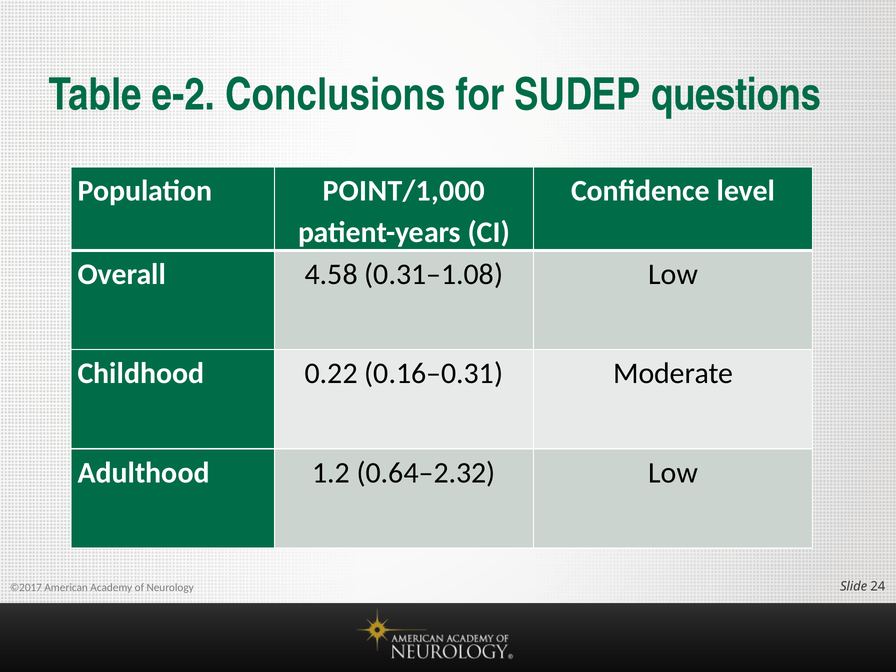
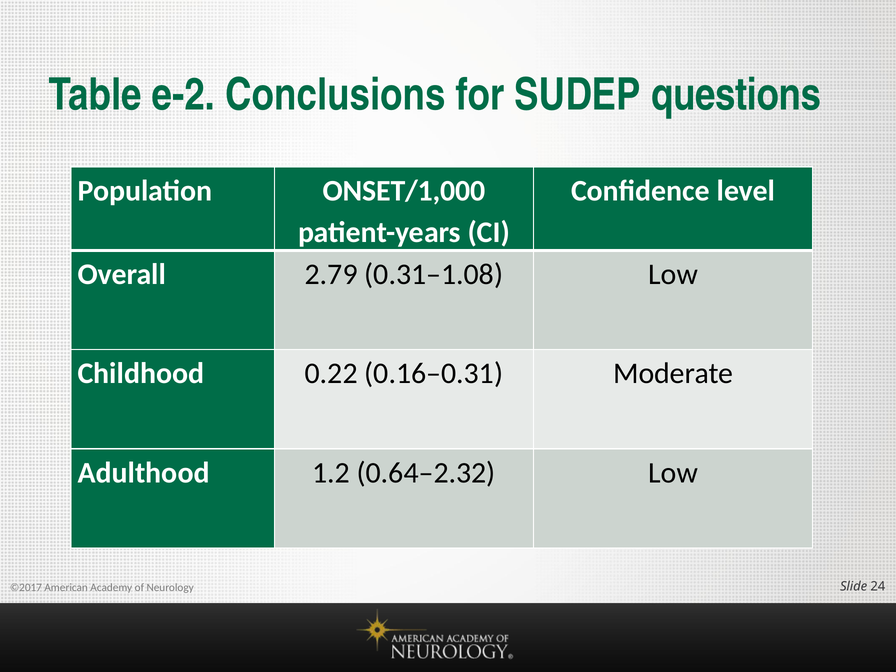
POINT/1,000: POINT/1,000 -> ONSET/1,000
4.58: 4.58 -> 2.79
